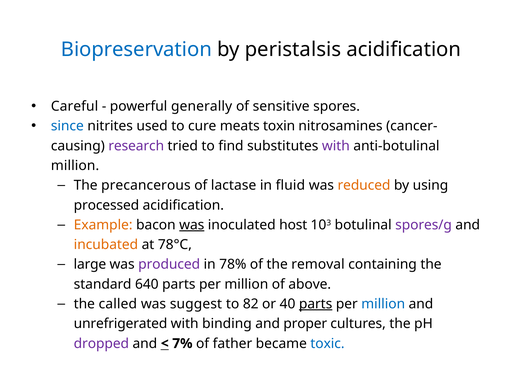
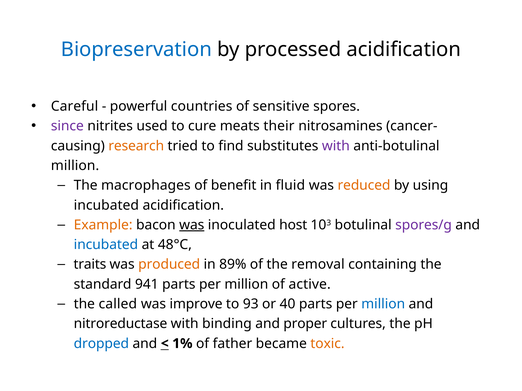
peristalsis: peristalsis -> processed
generally: generally -> countries
since colour: blue -> purple
toxin: toxin -> their
research colour: purple -> orange
precancerous: precancerous -> macrophages
lactase: lactase -> benefit
processed at (106, 205): processed -> incubated
incubated at (106, 245) colour: orange -> blue
78°C: 78°C -> 48°C
large: large -> traits
produced colour: purple -> orange
78%: 78% -> 89%
640: 640 -> 941
above: above -> active
suggest: suggest -> improve
82: 82 -> 93
parts at (316, 304) underline: present -> none
unrefrigerated: unrefrigerated -> nitroreductase
dropped colour: purple -> blue
7%: 7% -> 1%
toxic colour: blue -> orange
